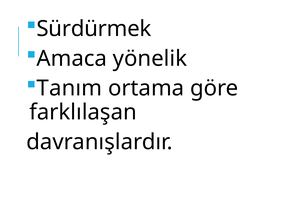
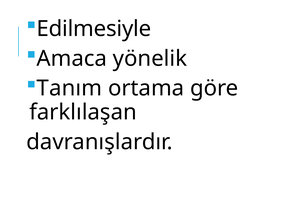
Sürdürmek: Sürdürmek -> Edilmesiyle
